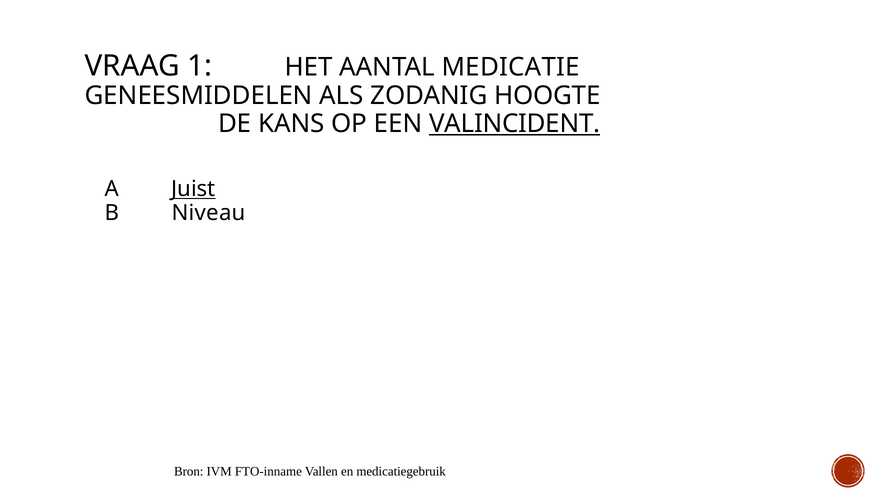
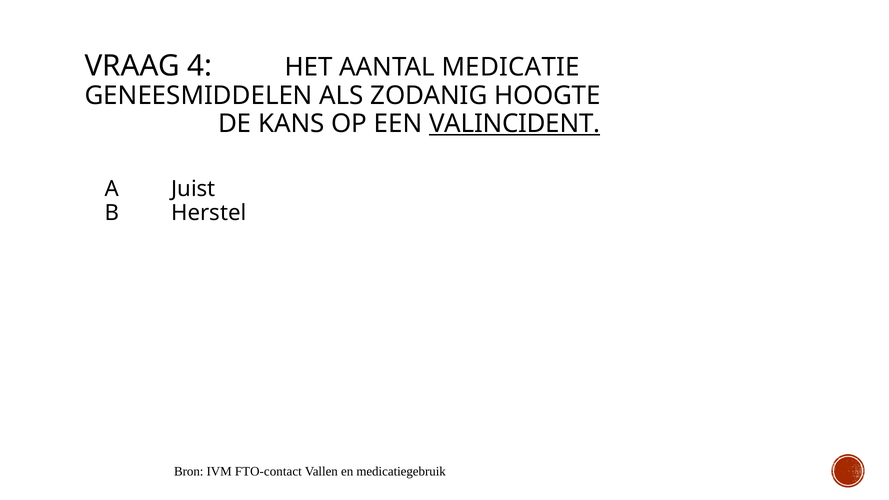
1: 1 -> 4
Juist underline: present -> none
Niveau: Niveau -> Herstel
FTO-inname: FTO-inname -> FTO-contact
